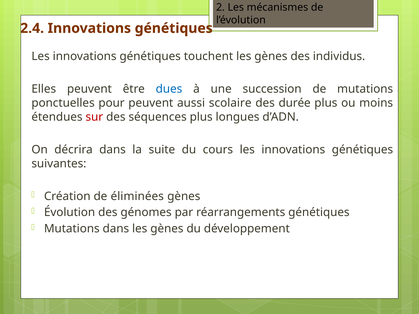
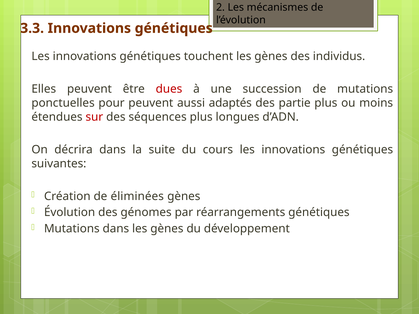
2.4: 2.4 -> 3.3
dues colour: blue -> red
scolaire: scolaire -> adaptés
durée: durée -> partie
